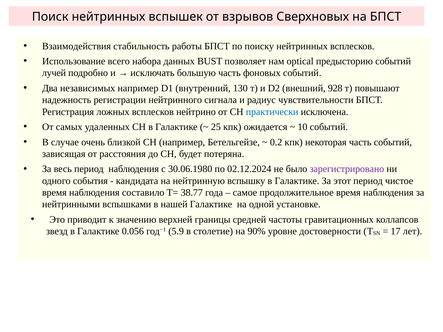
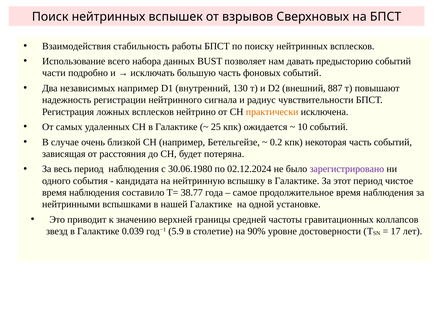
optical: optical -> давать
лучей: лучей -> части
928: 928 -> 887
практически colour: blue -> orange
0.056: 0.056 -> 0.039
